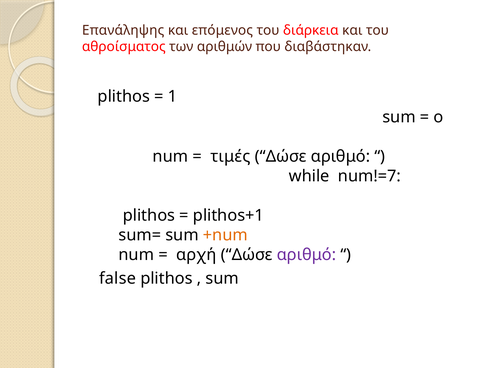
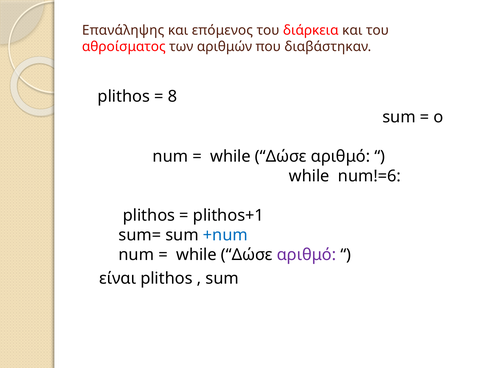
1: 1 -> 8
τιμές at (230, 157): τιμές -> while
num!=7: num!=7 -> num!=6
+num colour: orange -> blue
αρχή at (196, 255): αρχή -> while
false: false -> είναι
